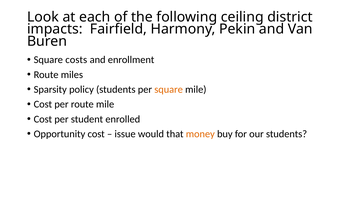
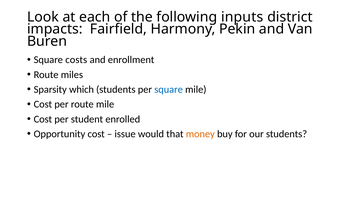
ceiling: ceiling -> inputs
policy: policy -> which
square at (169, 90) colour: orange -> blue
